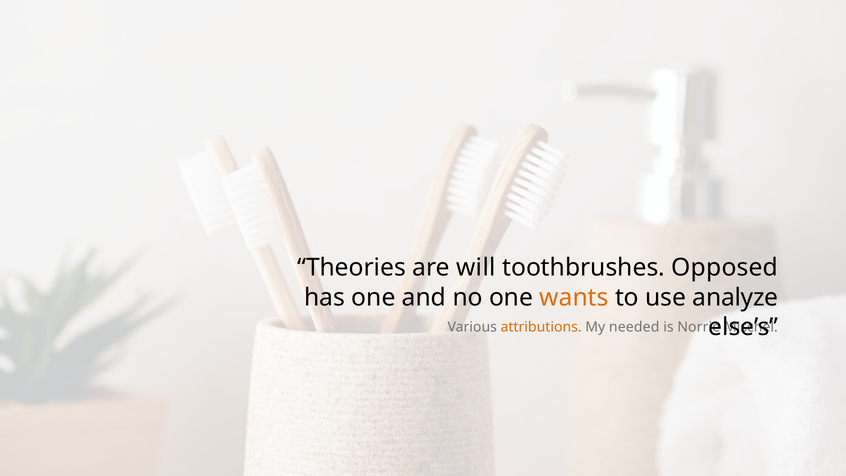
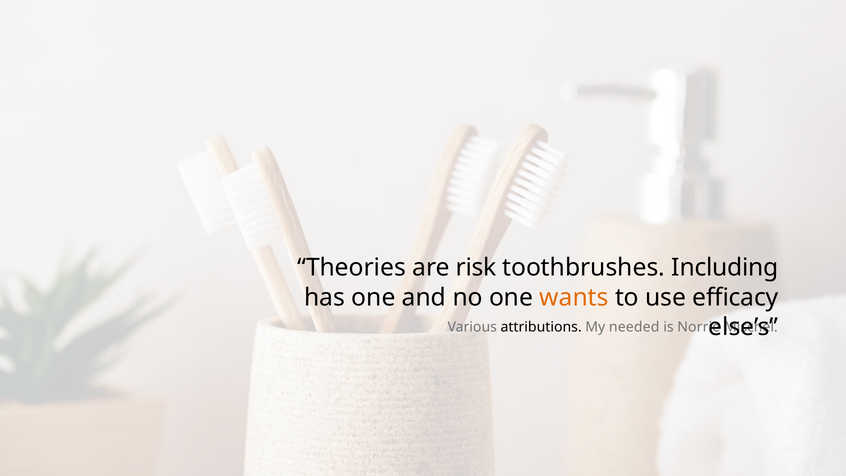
will: will -> risk
Opposed: Opposed -> Including
analyze: analyze -> efficacy
attributions colour: orange -> black
